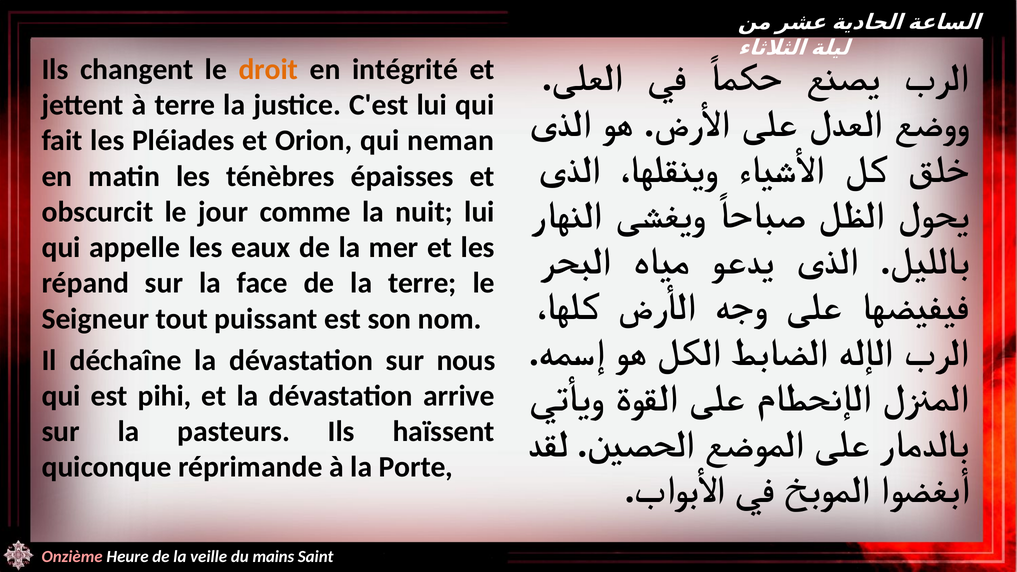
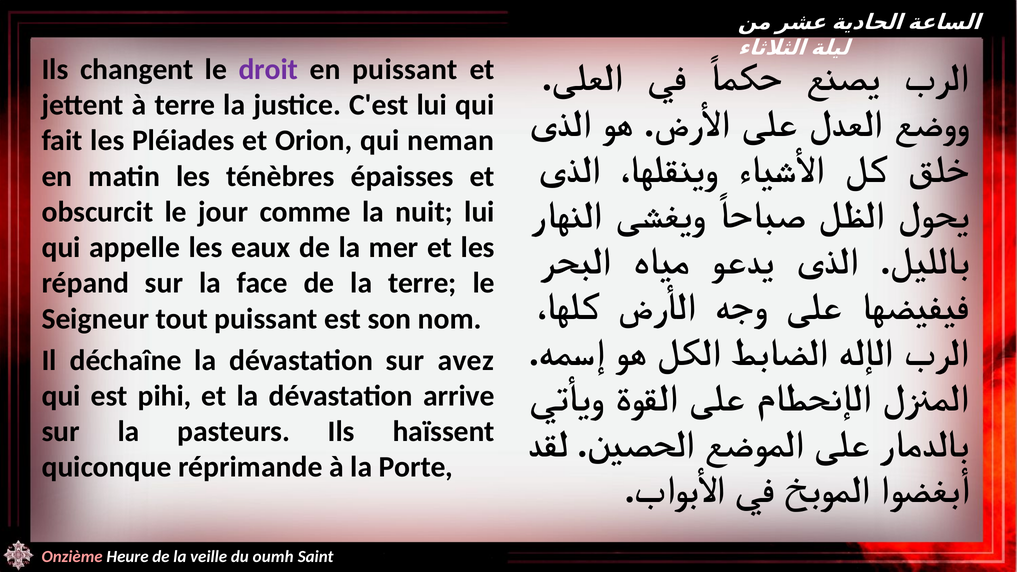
droit colour: orange -> purple
en intégrité: intégrité -> puissant
nous: nous -> avez
mains: mains -> oumh
